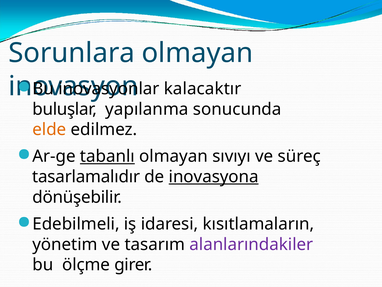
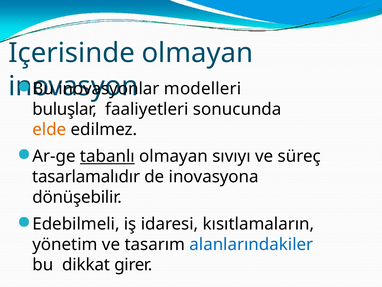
Sorunlara: Sorunlara -> Içerisinde
kalacaktır: kalacaktır -> modelleri
yapılanma: yapılanma -> faaliyetleri
inovasyona underline: present -> none
alanlarındakiler colour: purple -> blue
ölçme: ölçme -> dikkat
